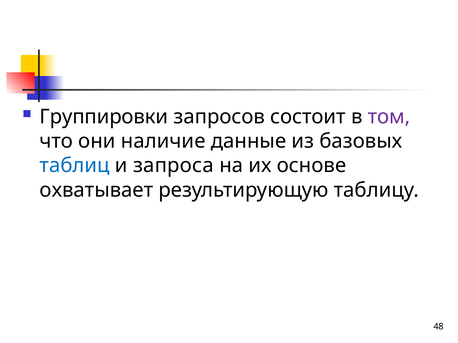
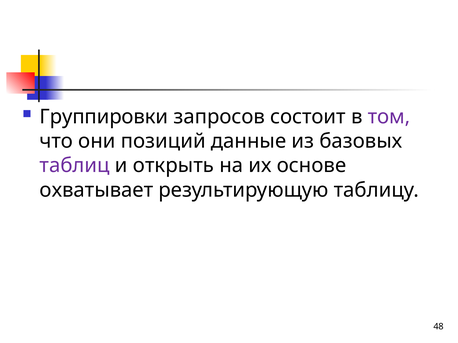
наличие: наличие -> позиций
таблиц colour: blue -> purple
запроса: запроса -> открыть
